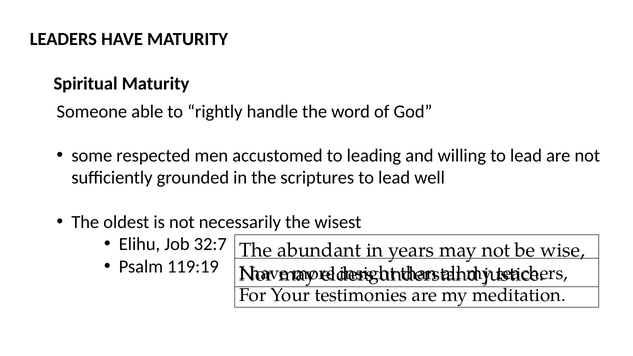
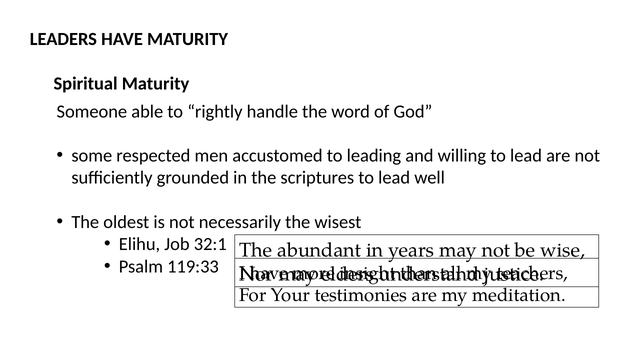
32:7: 32:7 -> 32:1
119:19: 119:19 -> 119:33
